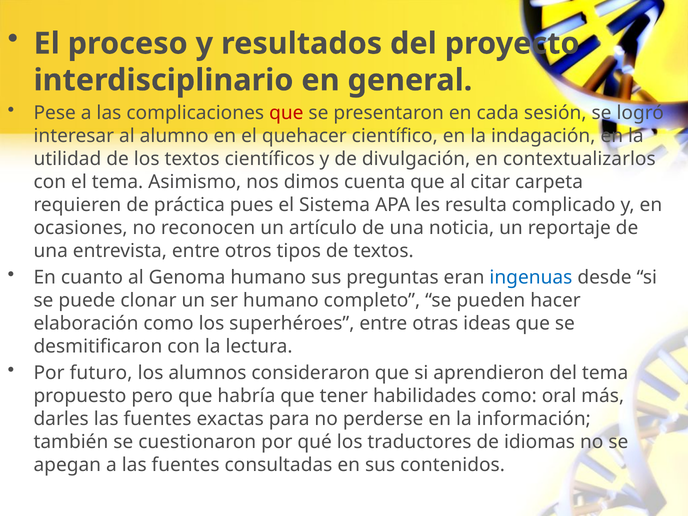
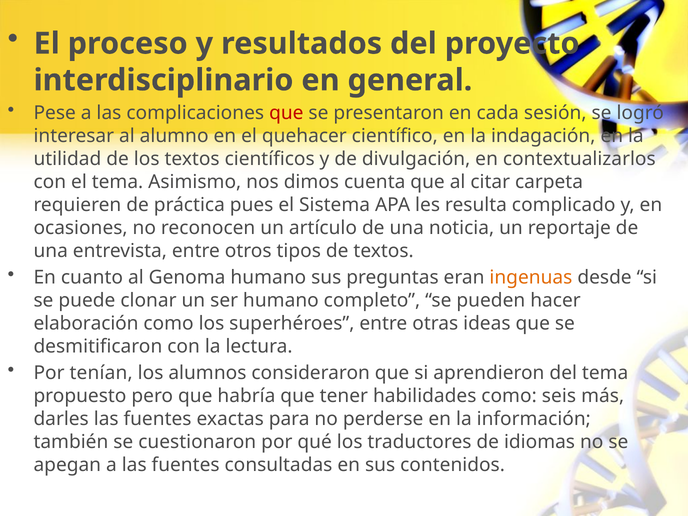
ingenuas colour: blue -> orange
futuro: futuro -> tenían
oral: oral -> seis
